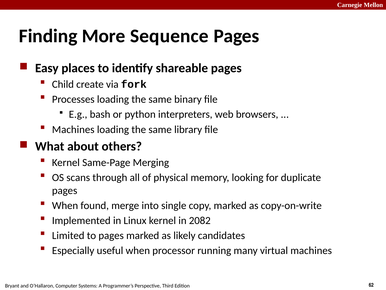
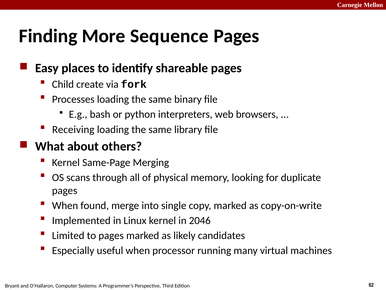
Machines at (73, 129): Machines -> Receiving
2082: 2082 -> 2046
